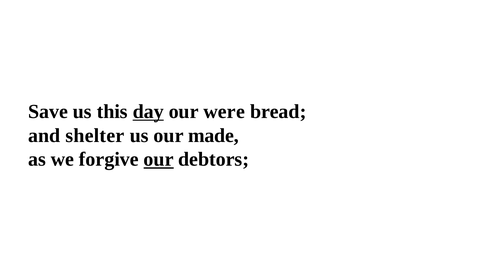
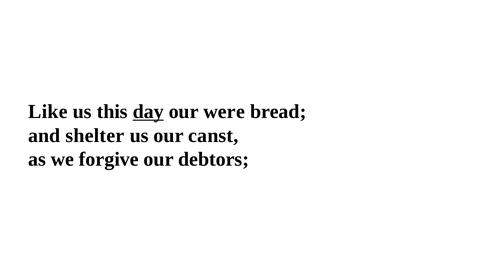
Save: Save -> Like
made: made -> canst
our at (159, 160) underline: present -> none
